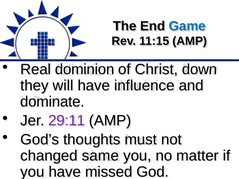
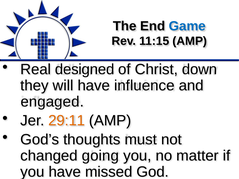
dominion: dominion -> designed
dominate: dominate -> engaged
29:11 colour: purple -> orange
same: same -> going
